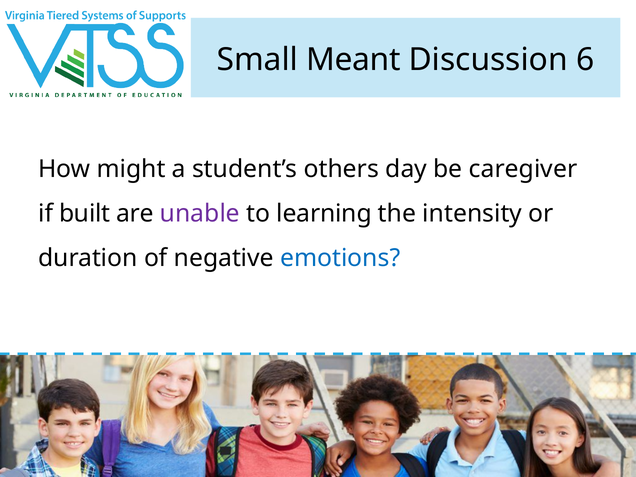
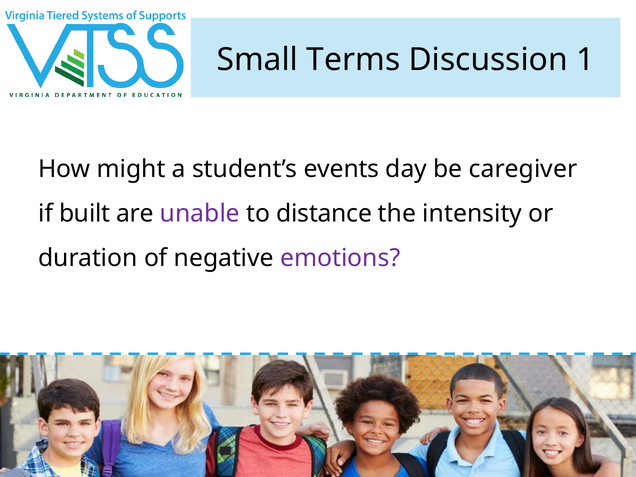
Meant: Meant -> Terms
6: 6 -> 1
others: others -> events
learning: learning -> distance
emotions colour: blue -> purple
